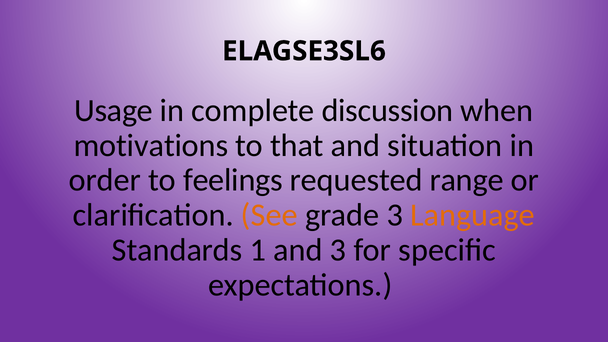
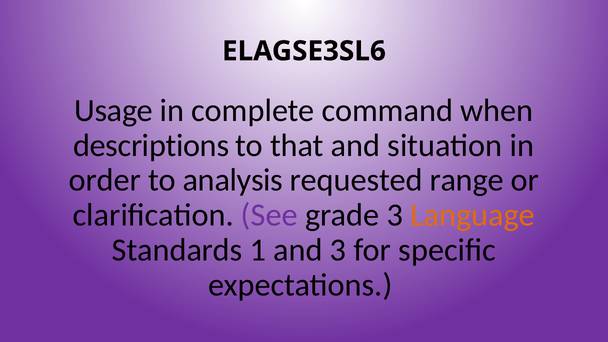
discussion: discussion -> command
motivations: motivations -> descriptions
feelings: feelings -> analysis
See colour: orange -> purple
